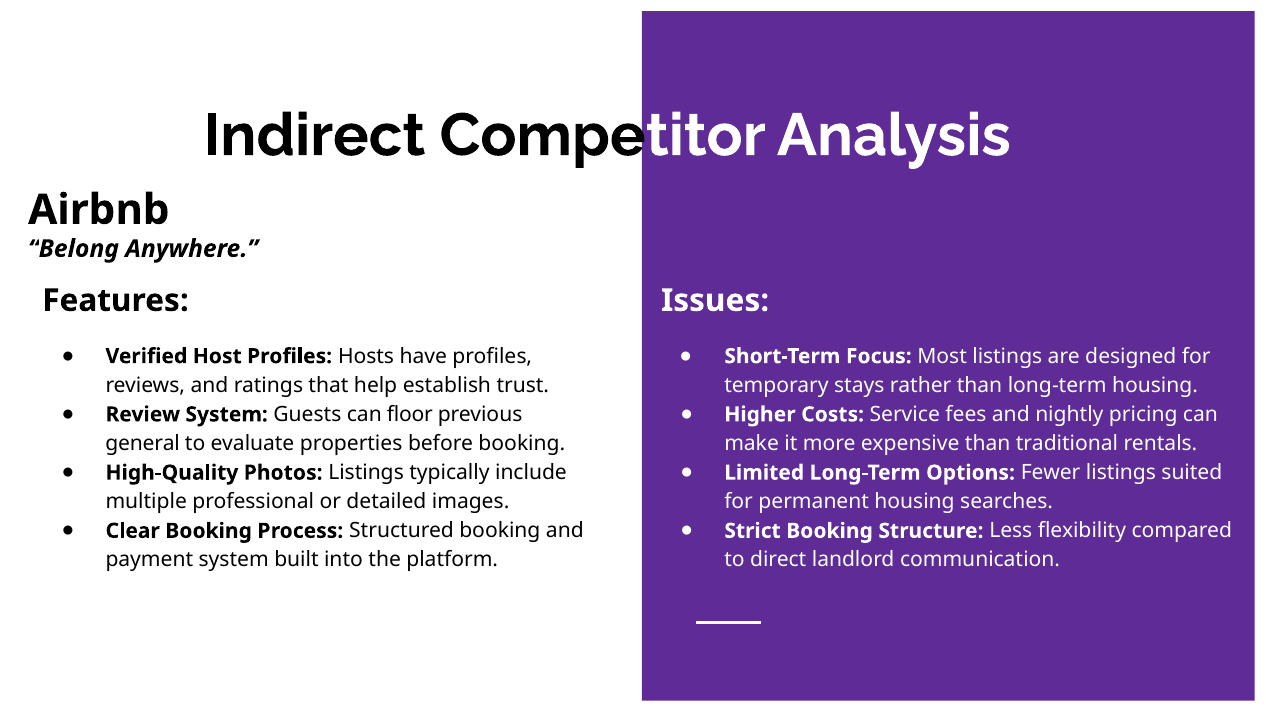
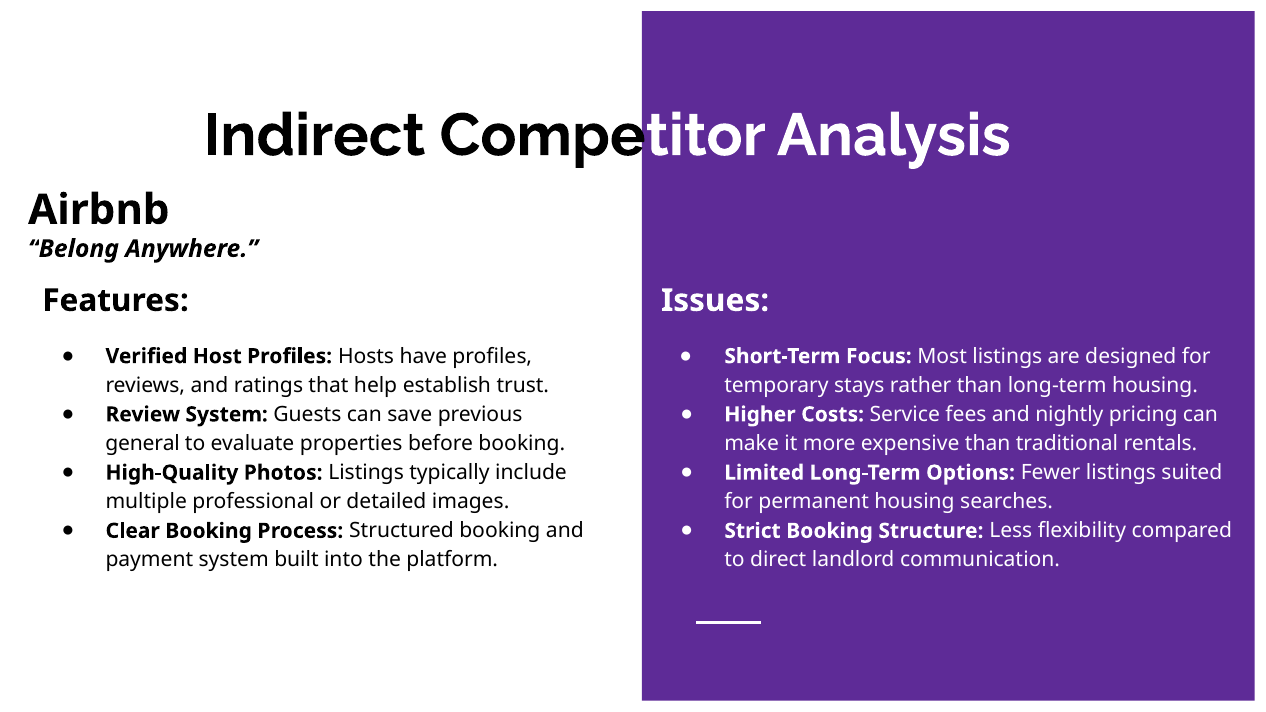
floor: floor -> save
